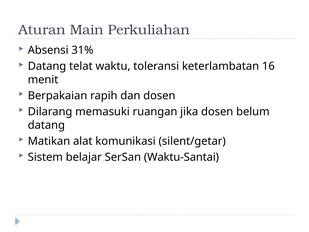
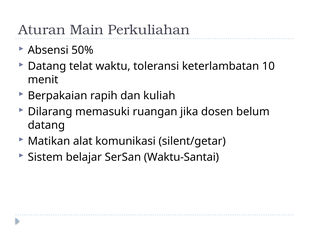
31%: 31% -> 50%
16: 16 -> 10
dan dosen: dosen -> kuliah
